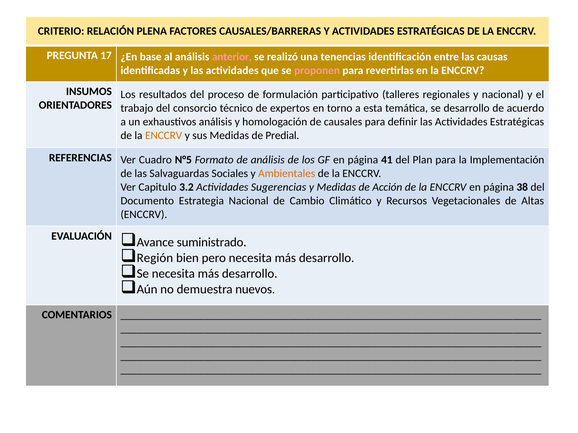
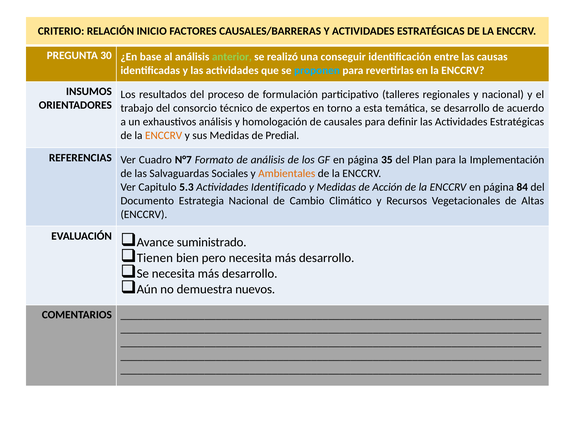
PLENA: PLENA -> INICIO
17: 17 -> 30
anterior colour: pink -> light green
tenencias: tenencias -> conseguir
proponen colour: pink -> light blue
N°5: N°5 -> N°7
41: 41 -> 35
3.2: 3.2 -> 5.3
Sugerencias: Sugerencias -> Identificado
38: 38 -> 84
Región: Región -> Tienen
